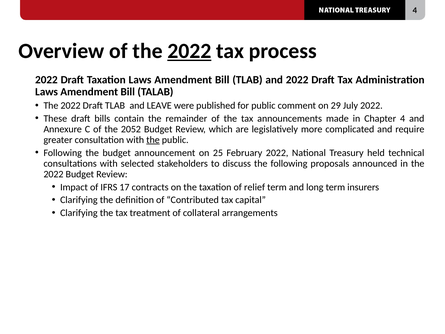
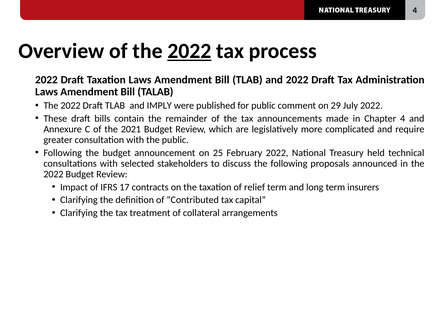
LEAVE: LEAVE -> IMPLY
2052: 2052 -> 2021
the at (153, 140) underline: present -> none
